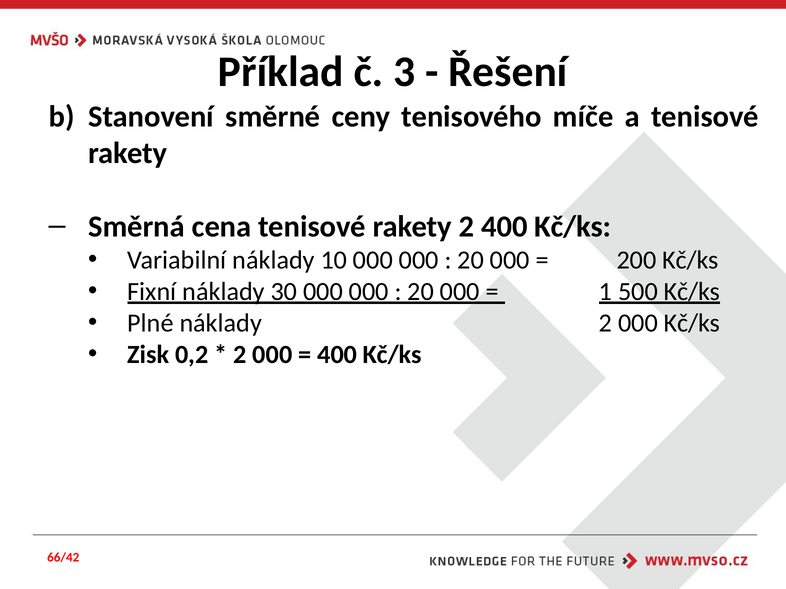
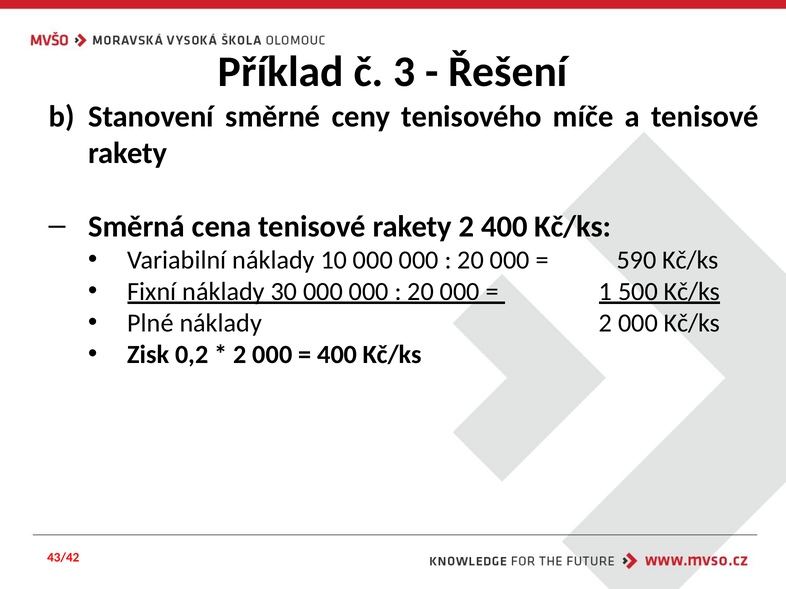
200: 200 -> 590
66/42: 66/42 -> 43/42
